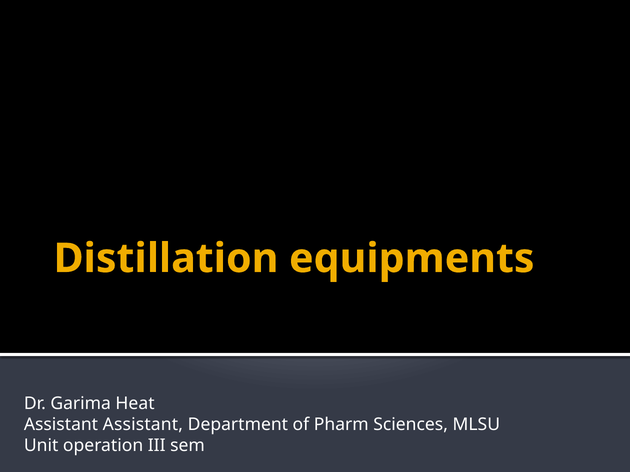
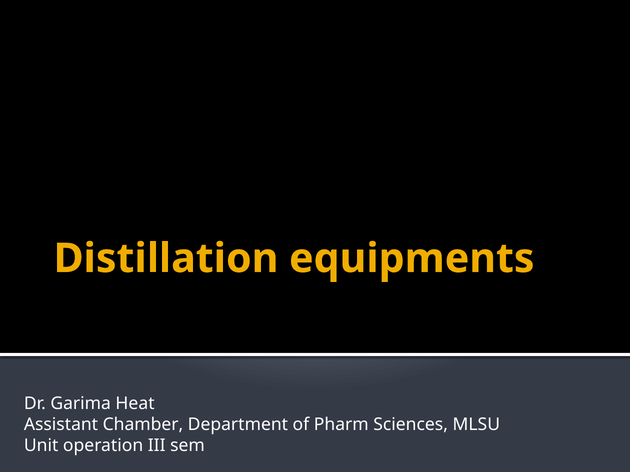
Assistant Assistant: Assistant -> Chamber
